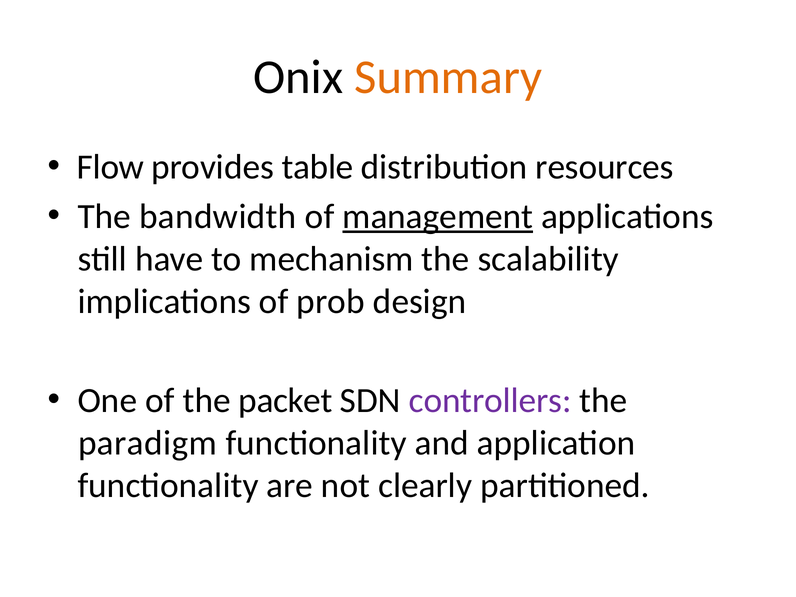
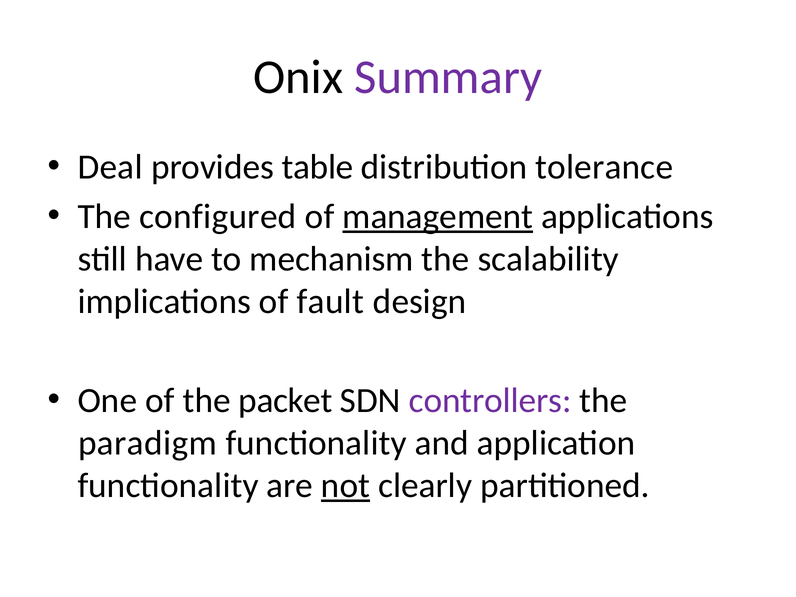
Summary colour: orange -> purple
Flow: Flow -> Deal
resources: resources -> tolerance
bandwidth: bandwidth -> configured
prob: prob -> fault
not underline: none -> present
